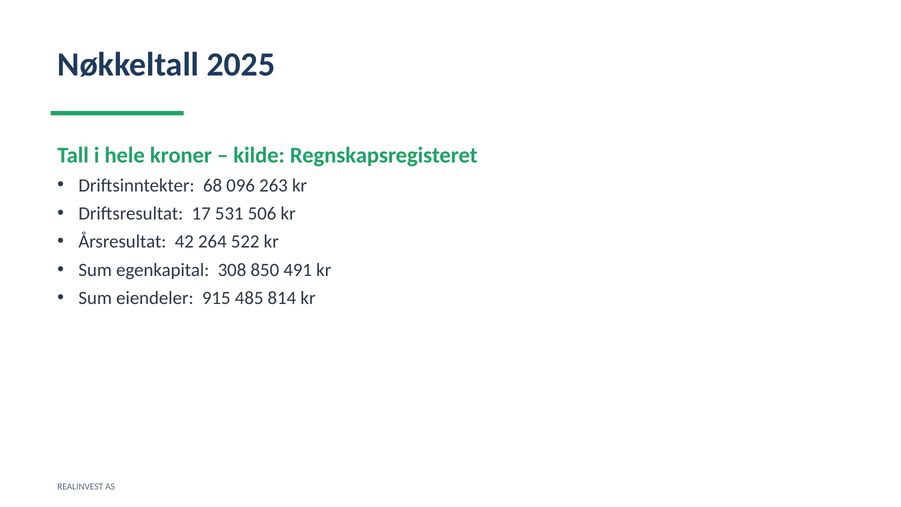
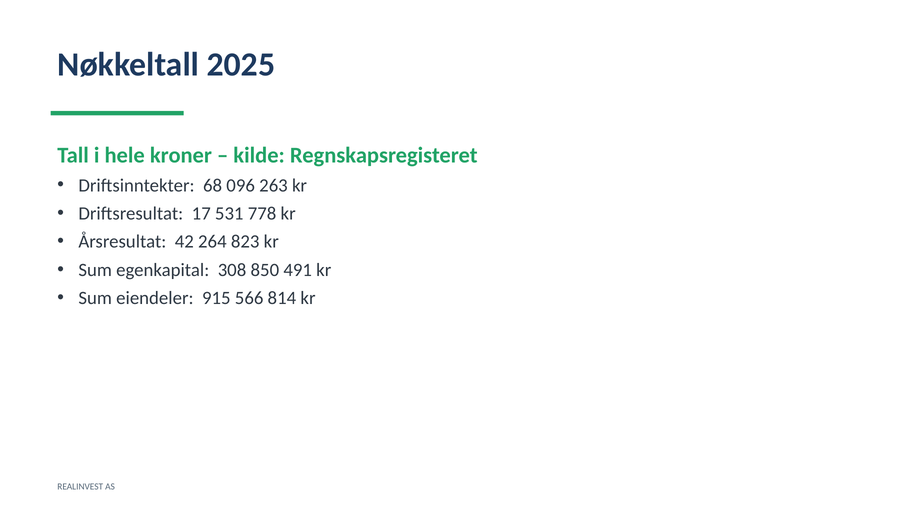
506: 506 -> 778
522: 522 -> 823
485: 485 -> 566
